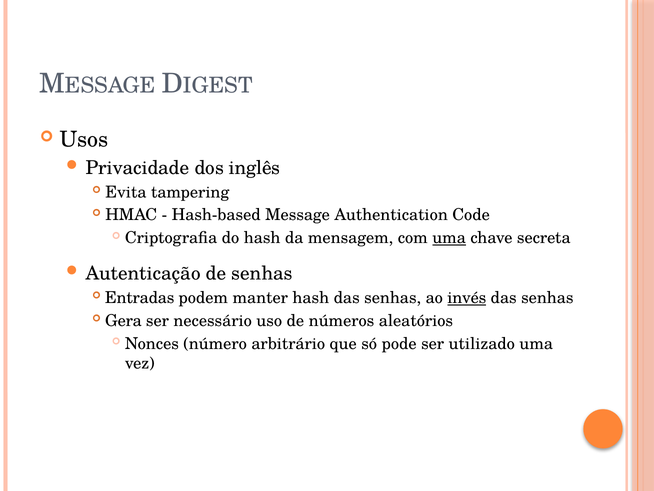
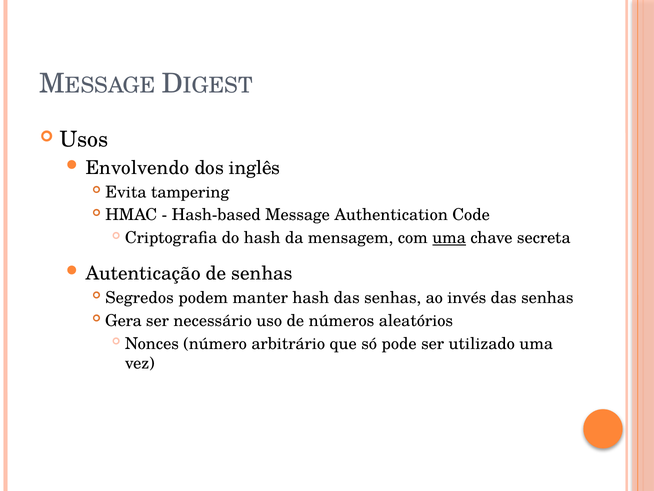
Privacidade: Privacidade -> Envolvendo
Entradas: Entradas -> Segredos
invés underline: present -> none
